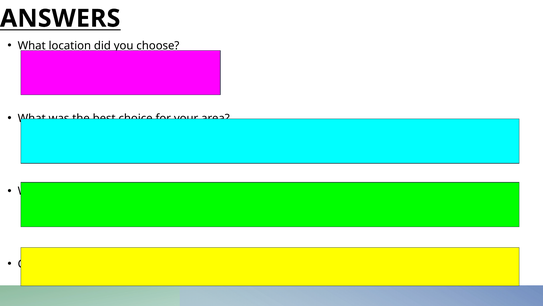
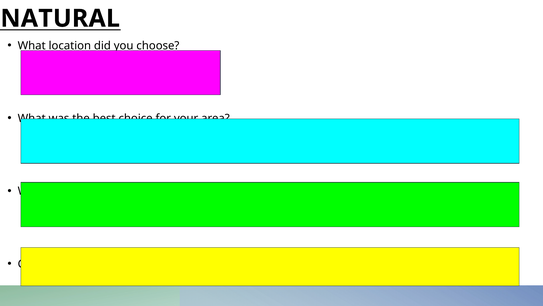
ANSWERS: ANSWERS -> NATURAL
